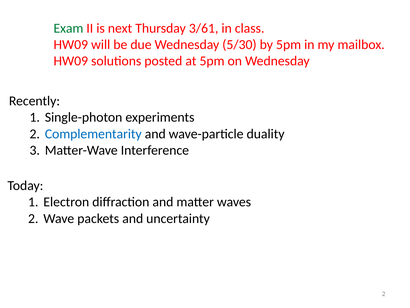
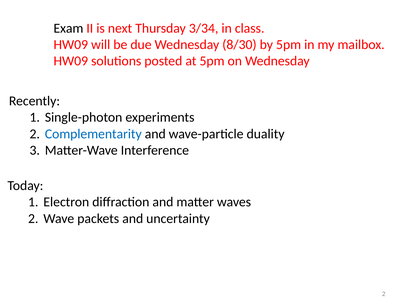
Exam colour: green -> black
3/61: 3/61 -> 3/34
5/30: 5/30 -> 8/30
